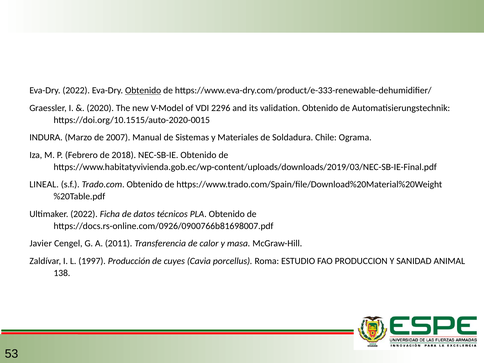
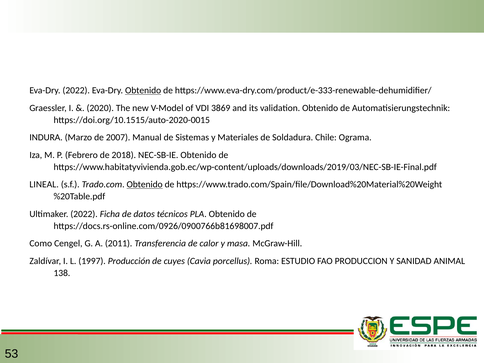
2296: 2296 -> 3869
Obtenido at (145, 184) underline: none -> present
Javier: Javier -> Como
